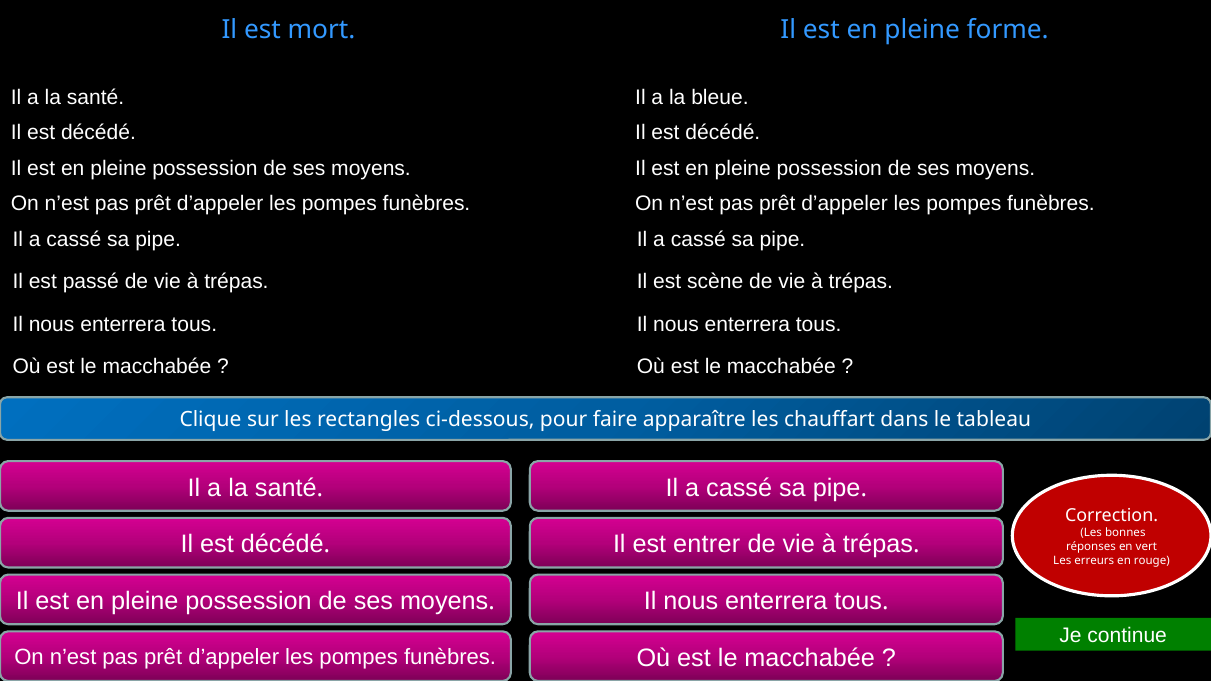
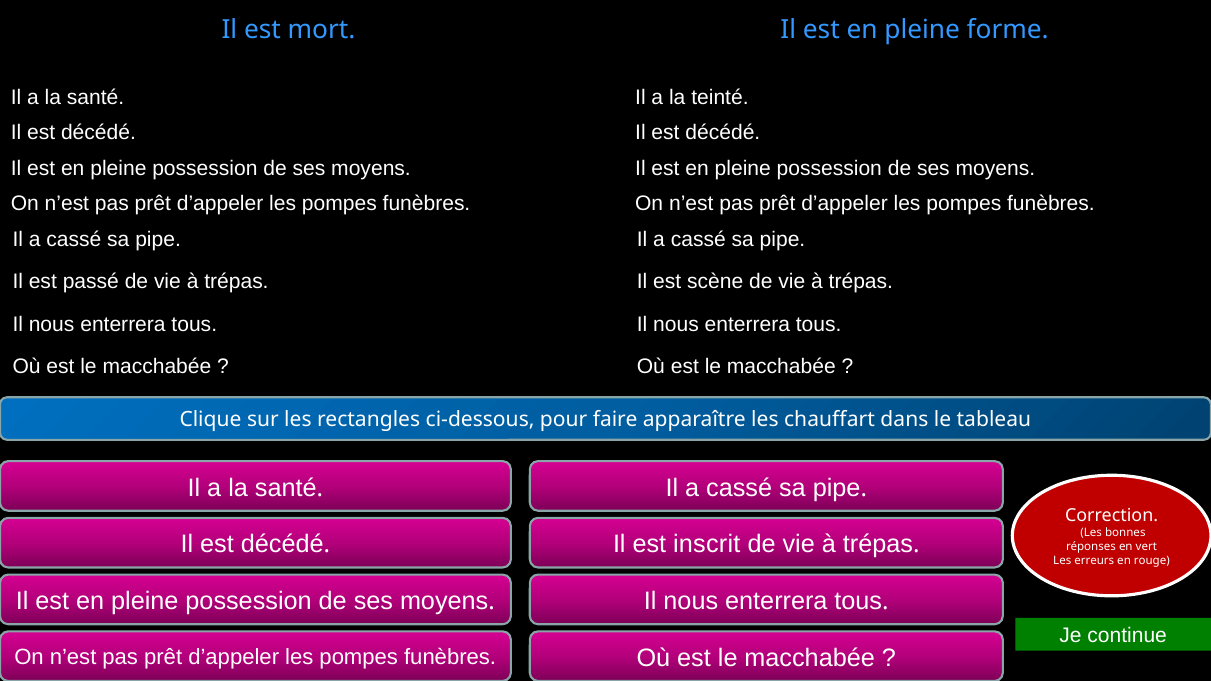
bleue: bleue -> teinté
entrer: entrer -> inscrit
